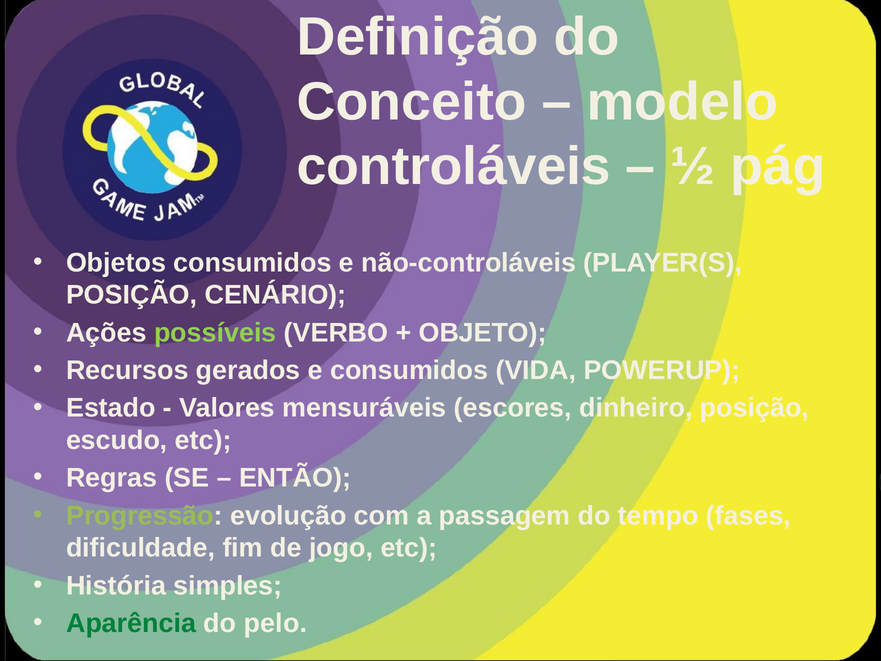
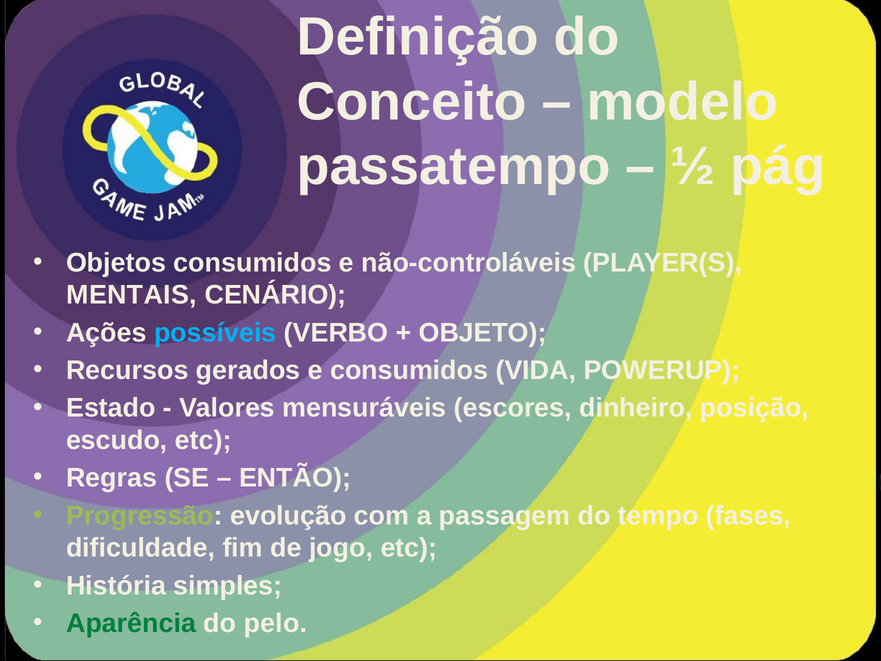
controláveis: controláveis -> passatempo
POSIÇÃO at (132, 295): POSIÇÃO -> MENTAIS
possíveis colour: light green -> light blue
